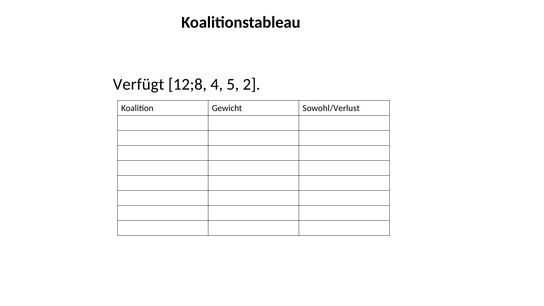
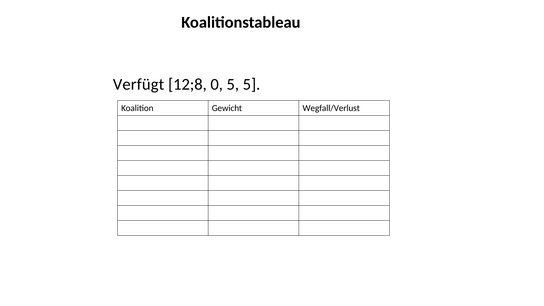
4: 4 -> 0
5 2: 2 -> 5
Sowohl/Verlust: Sowohl/Verlust -> Wegfall/Verlust
